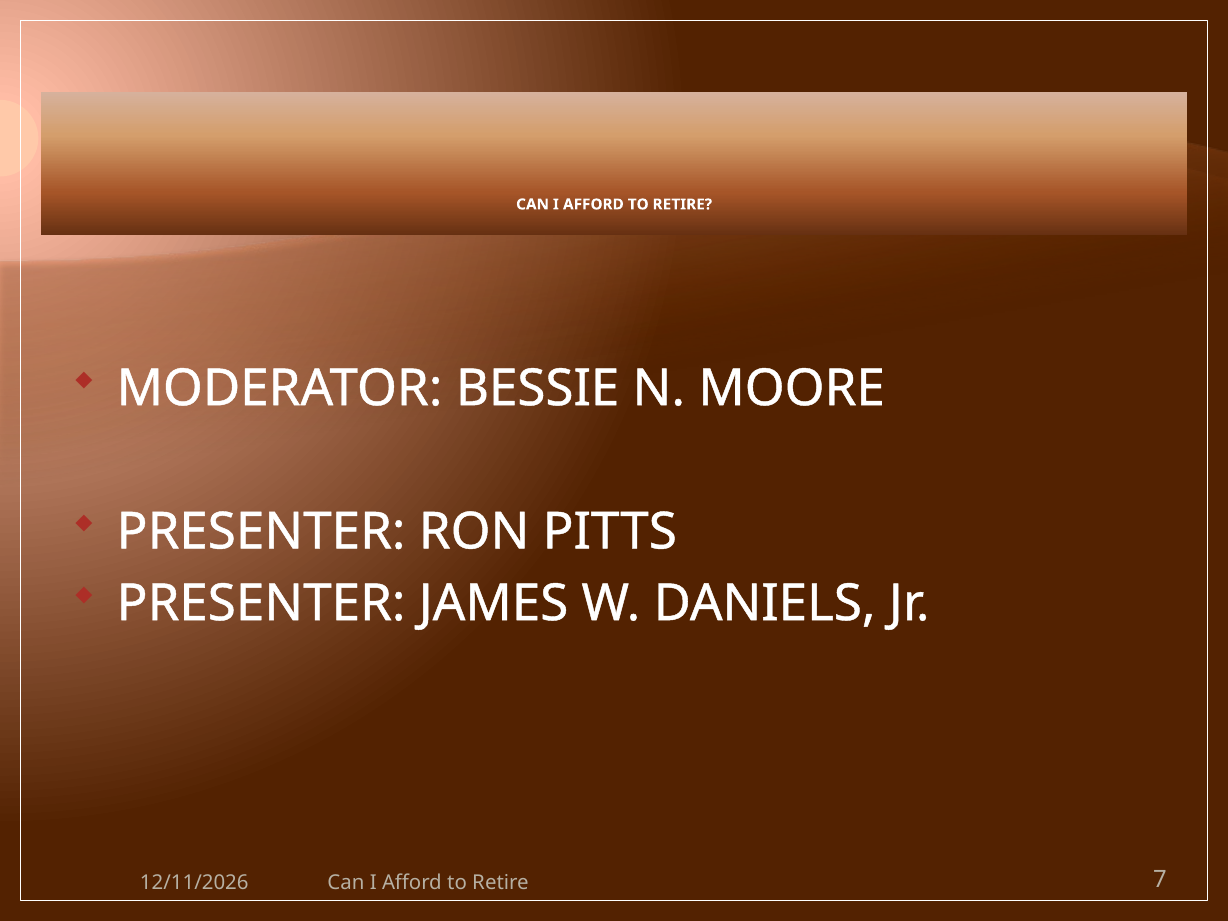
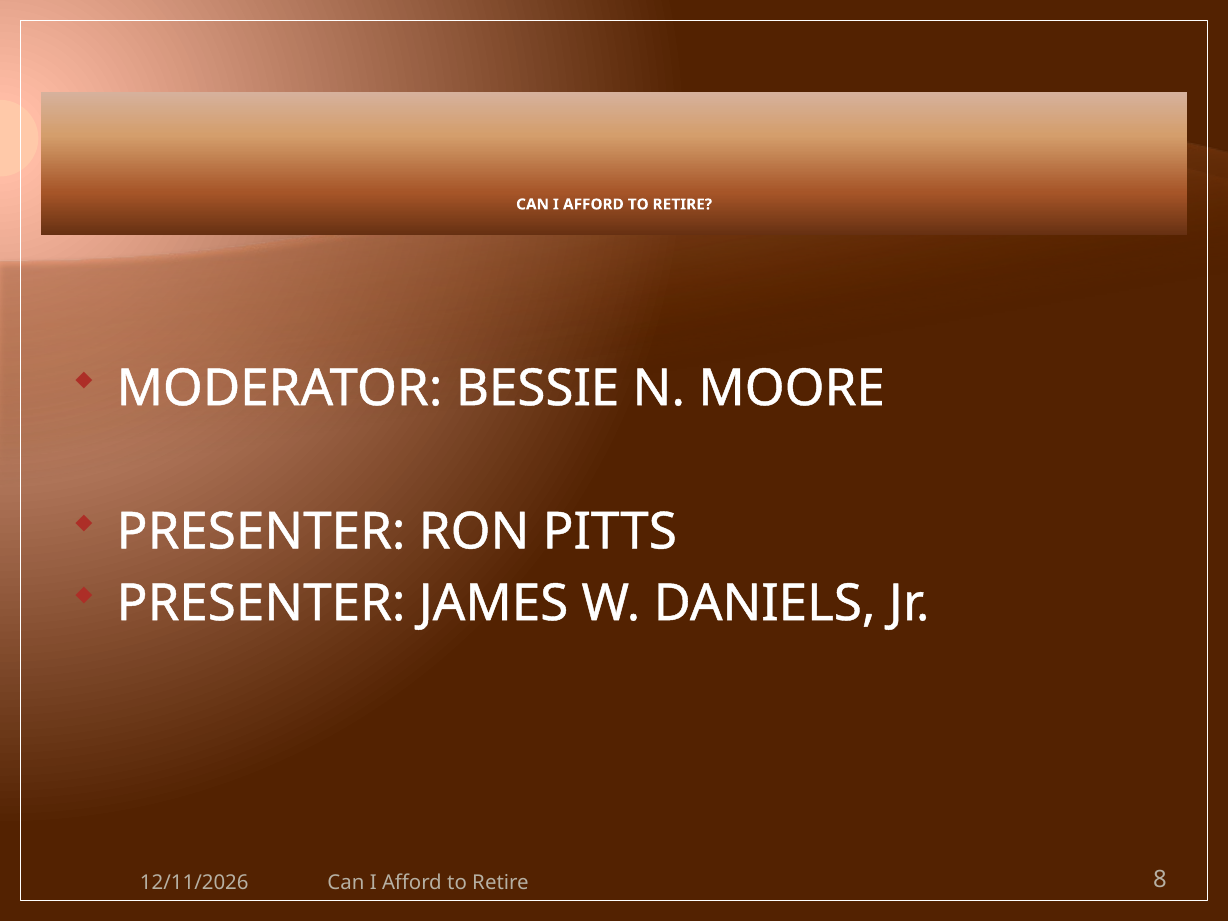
7: 7 -> 8
